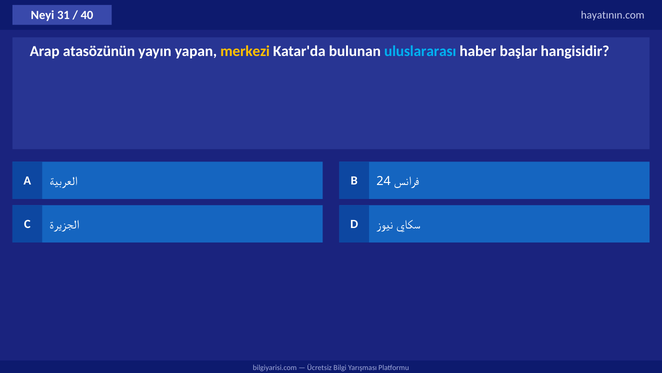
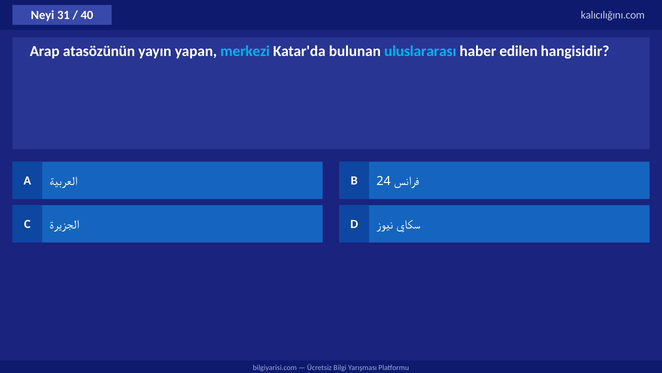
hayatının.com: hayatının.com -> kalıcılığını.com
merkezi colour: yellow -> light blue
başlar: başlar -> edilen
